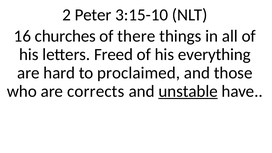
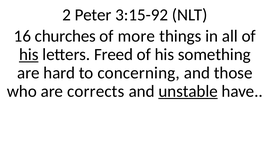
3:15-10: 3:15-10 -> 3:15-92
there: there -> more
his at (29, 55) underline: none -> present
everything: everything -> something
proclaimed: proclaimed -> concerning
